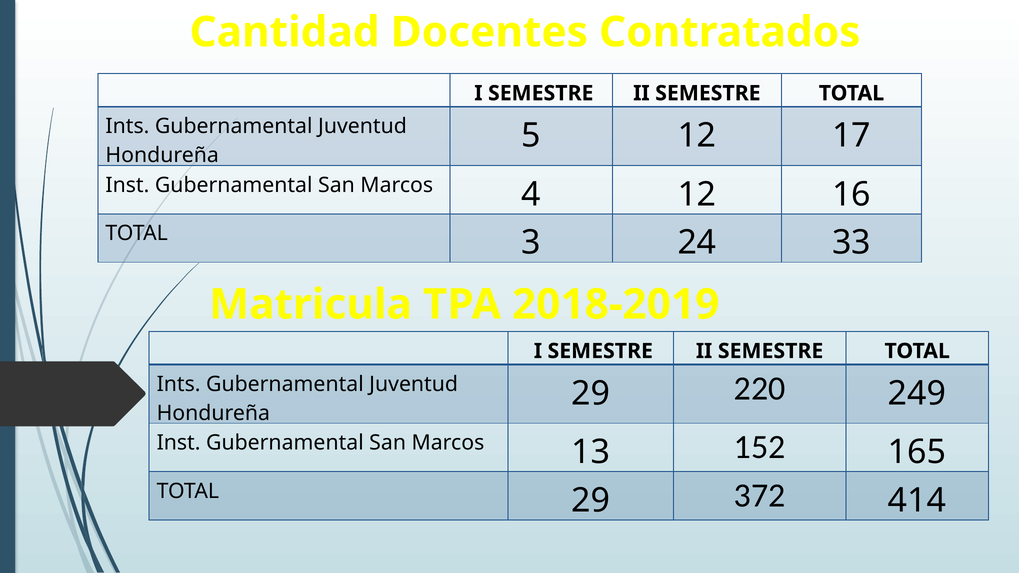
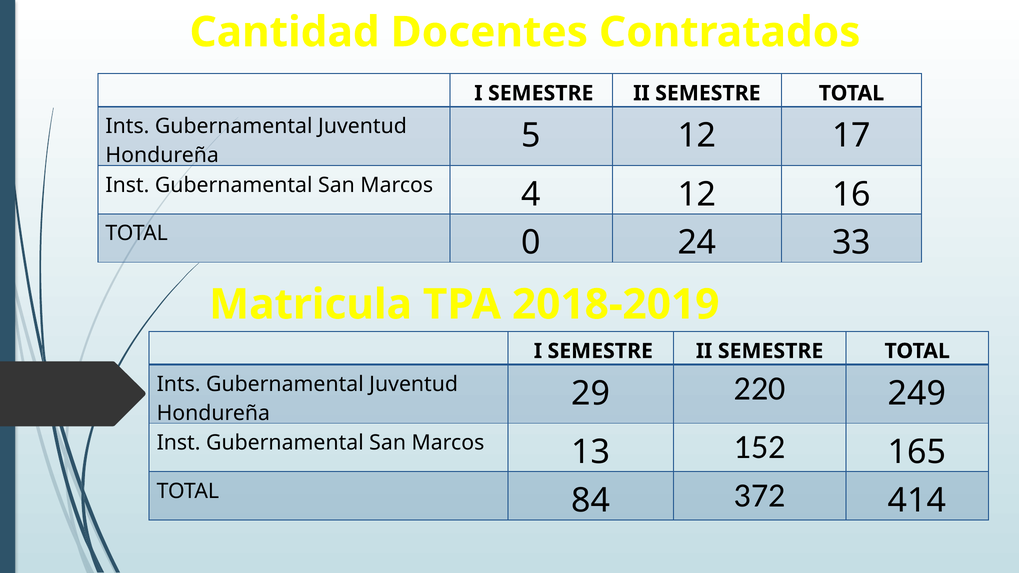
3: 3 -> 0
TOTAL 29: 29 -> 84
